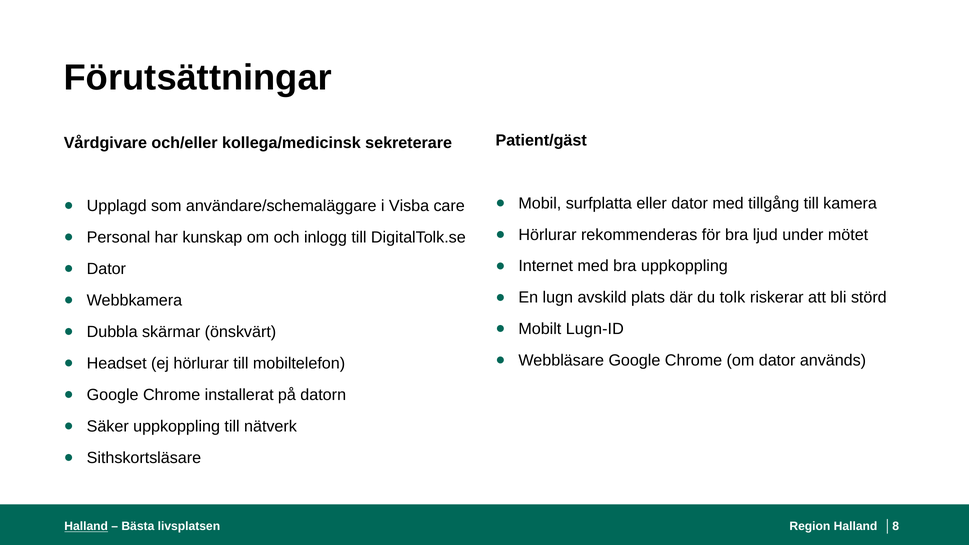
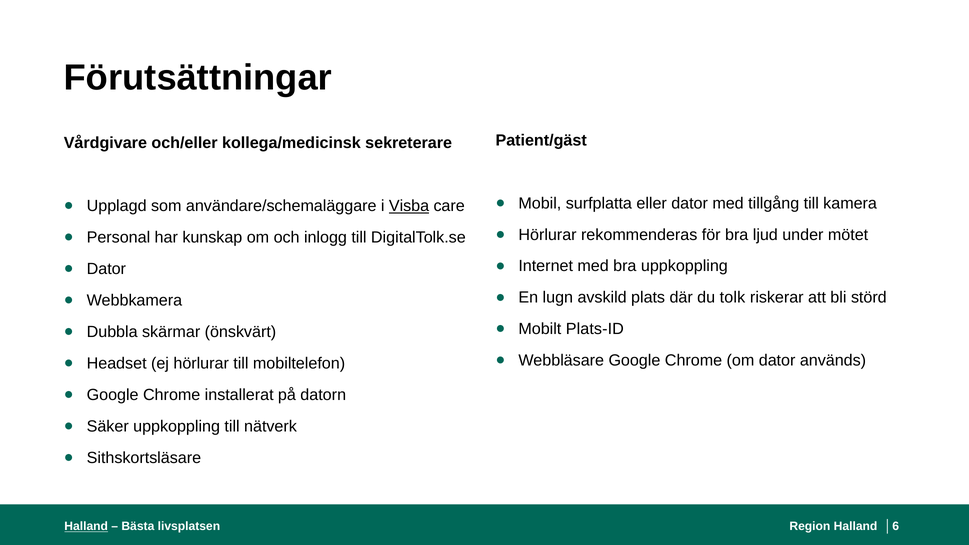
Visba underline: none -> present
Lugn-ID: Lugn-ID -> Plats-ID
8: 8 -> 6
